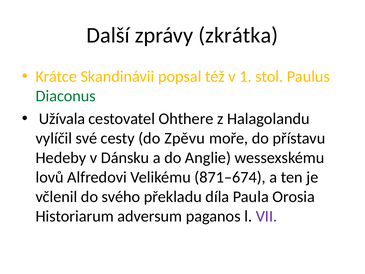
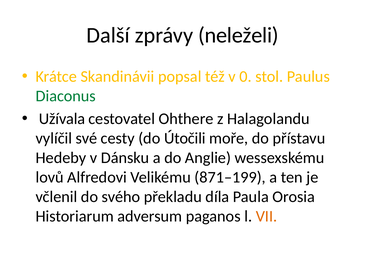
zkrátka: zkrátka -> neleželi
1: 1 -> 0
Zpěvu: Zpěvu -> Útočili
871–674: 871–674 -> 871–199
VII colour: purple -> orange
